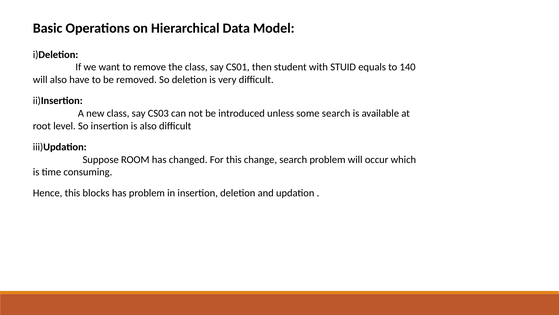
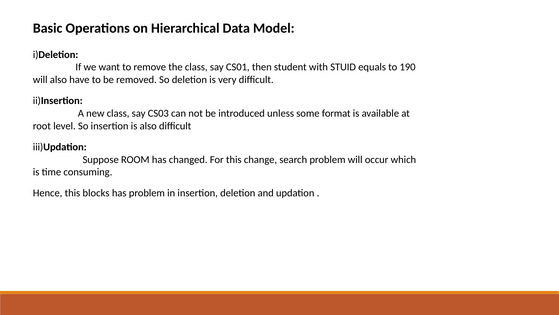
140: 140 -> 190
some search: search -> format
